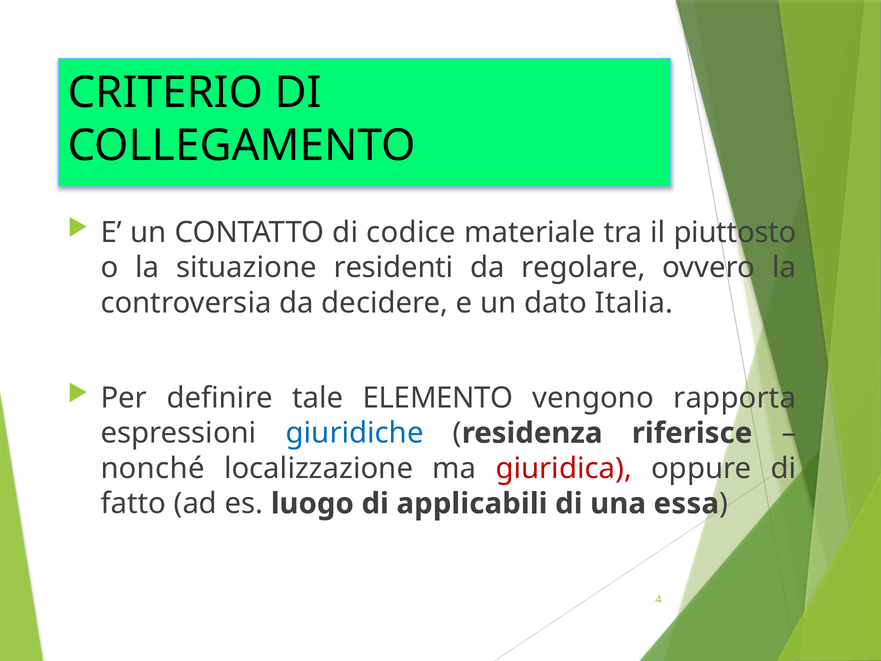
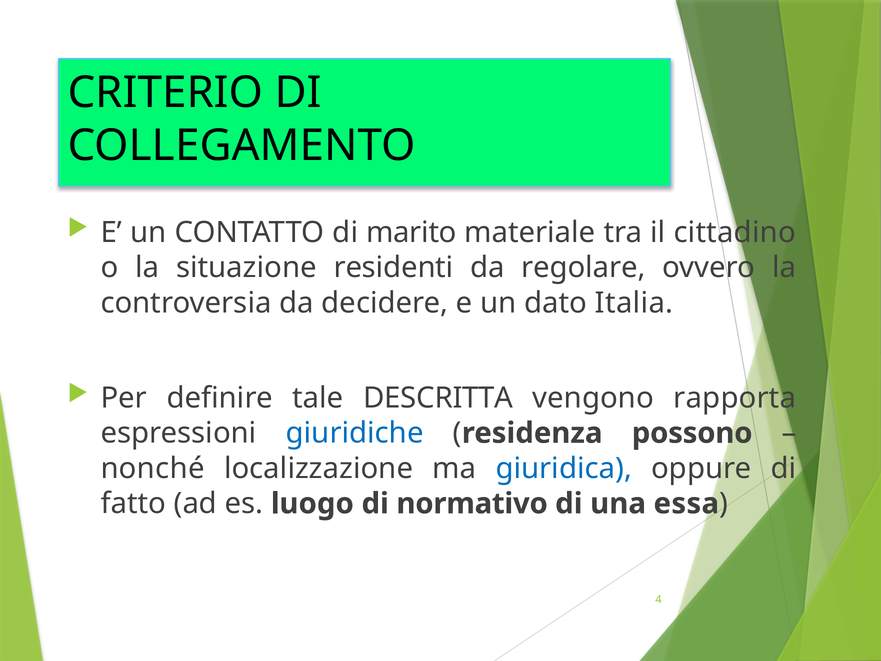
codice: codice -> marito
piuttosto: piuttosto -> cittadino
ELEMENTO: ELEMENTO -> DESCRITTA
riferisce: riferisce -> possono
giuridica colour: red -> blue
applicabili: applicabili -> normativo
